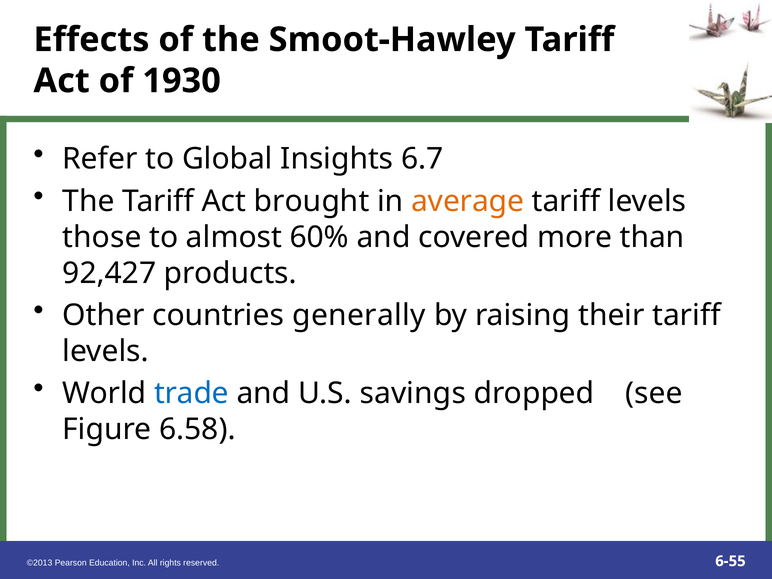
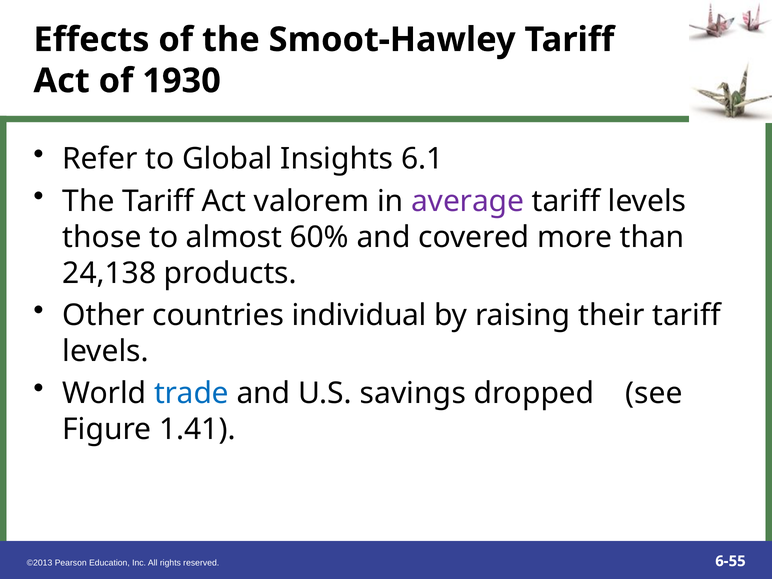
6.7: 6.7 -> 6.1
brought: brought -> valorem
average colour: orange -> purple
92,427: 92,427 -> 24,138
generally: generally -> individual
6.58: 6.58 -> 1.41
